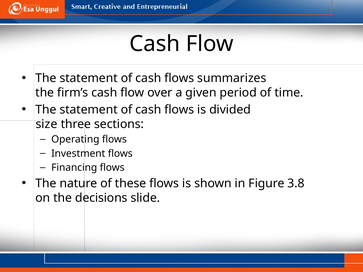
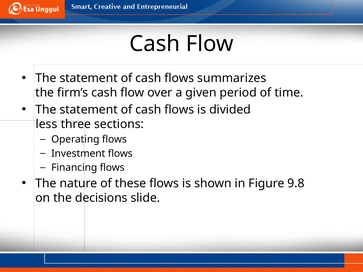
size: size -> less
3.8: 3.8 -> 9.8
